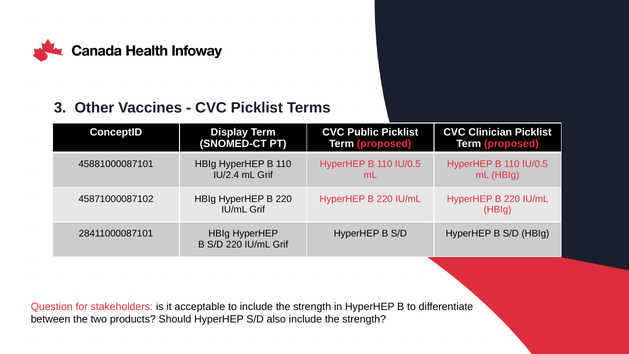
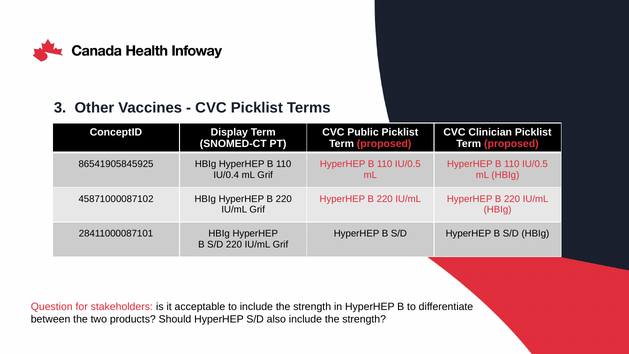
45881000087101: 45881000087101 -> 86541905845925
IU/2.4: IU/2.4 -> IU/0.4
